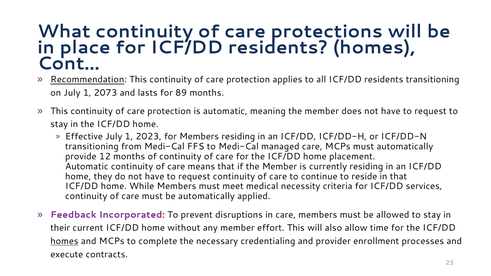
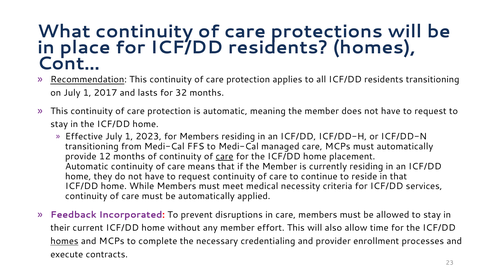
2073: 2073 -> 2017
89: 89 -> 32
care at (225, 157) underline: none -> present
